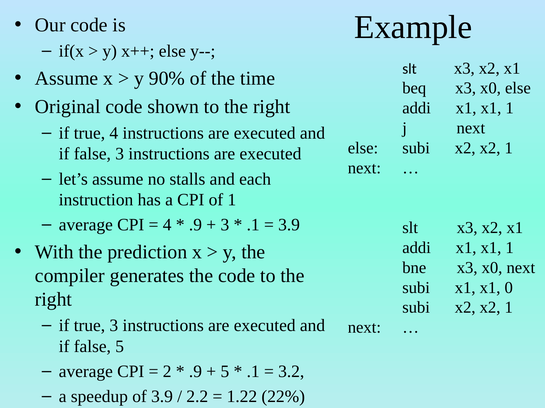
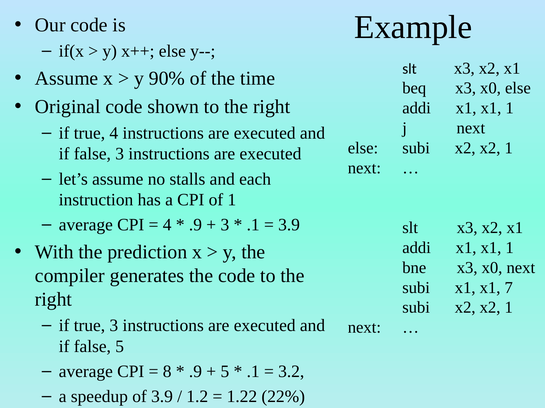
0: 0 -> 7
2: 2 -> 8
2.2: 2.2 -> 1.2
